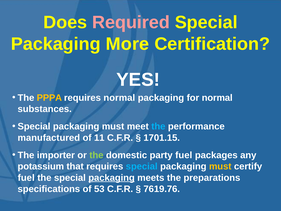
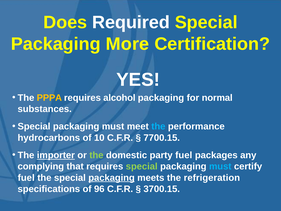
Required colour: pink -> white
requires normal: normal -> alcohol
manufactured: manufactured -> hydrocarbons
11: 11 -> 10
1701.15: 1701.15 -> 7700.15
importer underline: none -> present
potassium: potassium -> complying
special at (142, 166) colour: light blue -> light green
must at (220, 166) colour: yellow -> light blue
preparations: preparations -> refrigeration
53: 53 -> 96
7619.76: 7619.76 -> 3700.15
